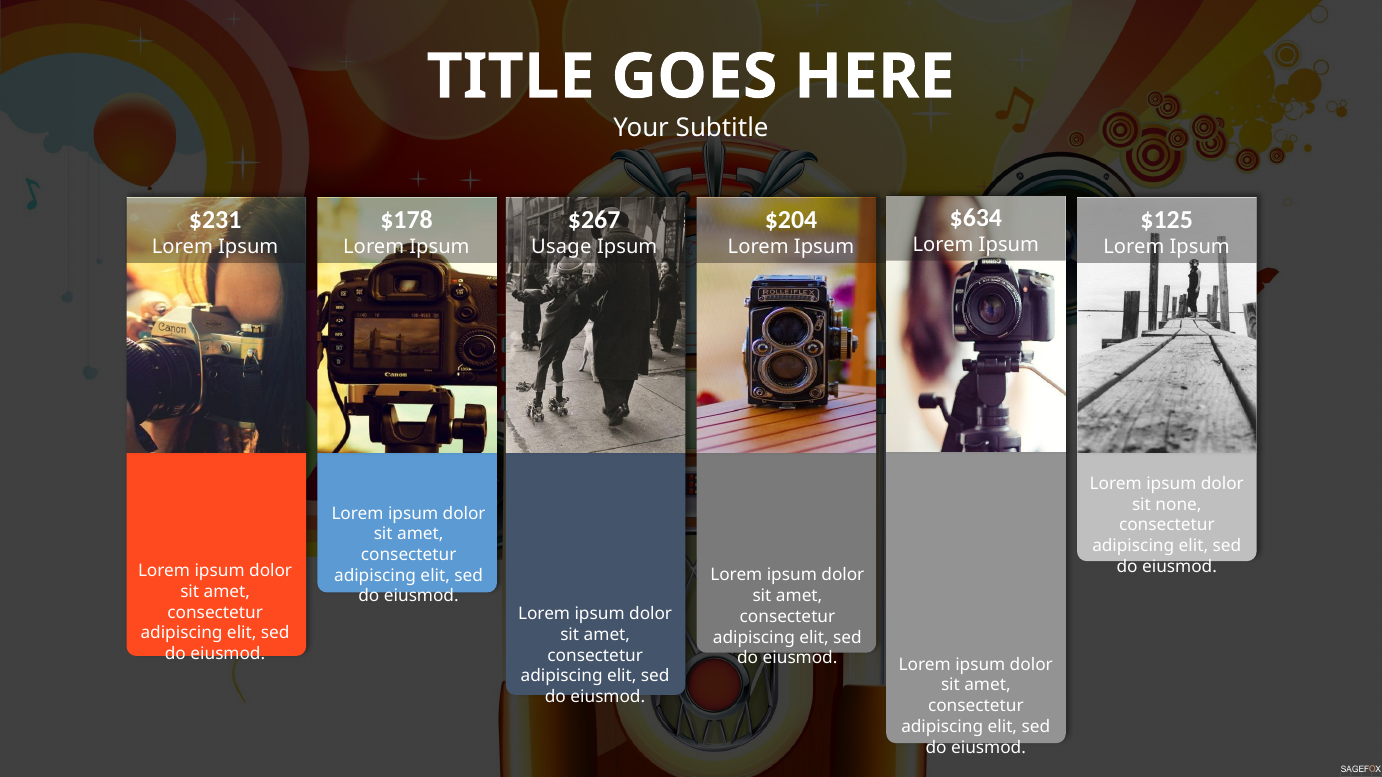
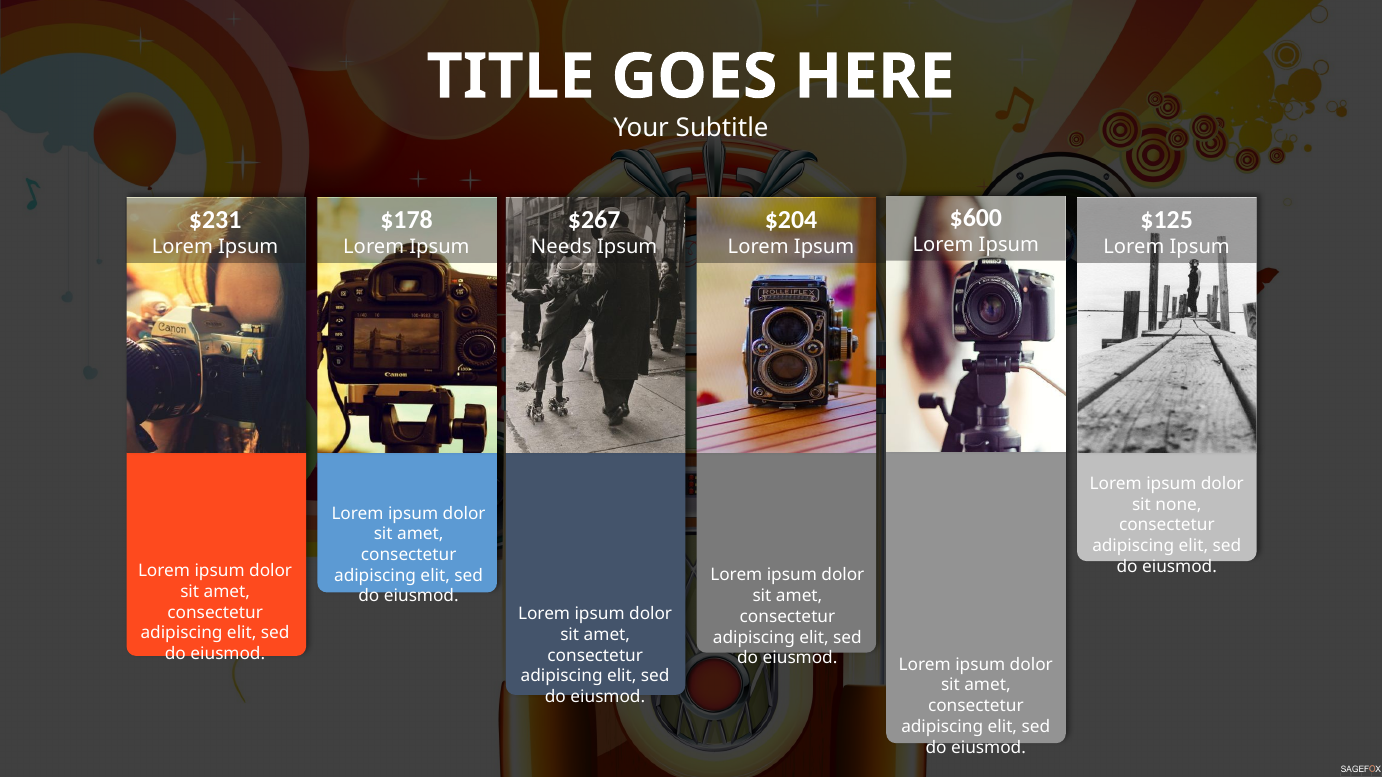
$634: $634 -> $600
Usage: Usage -> Needs
